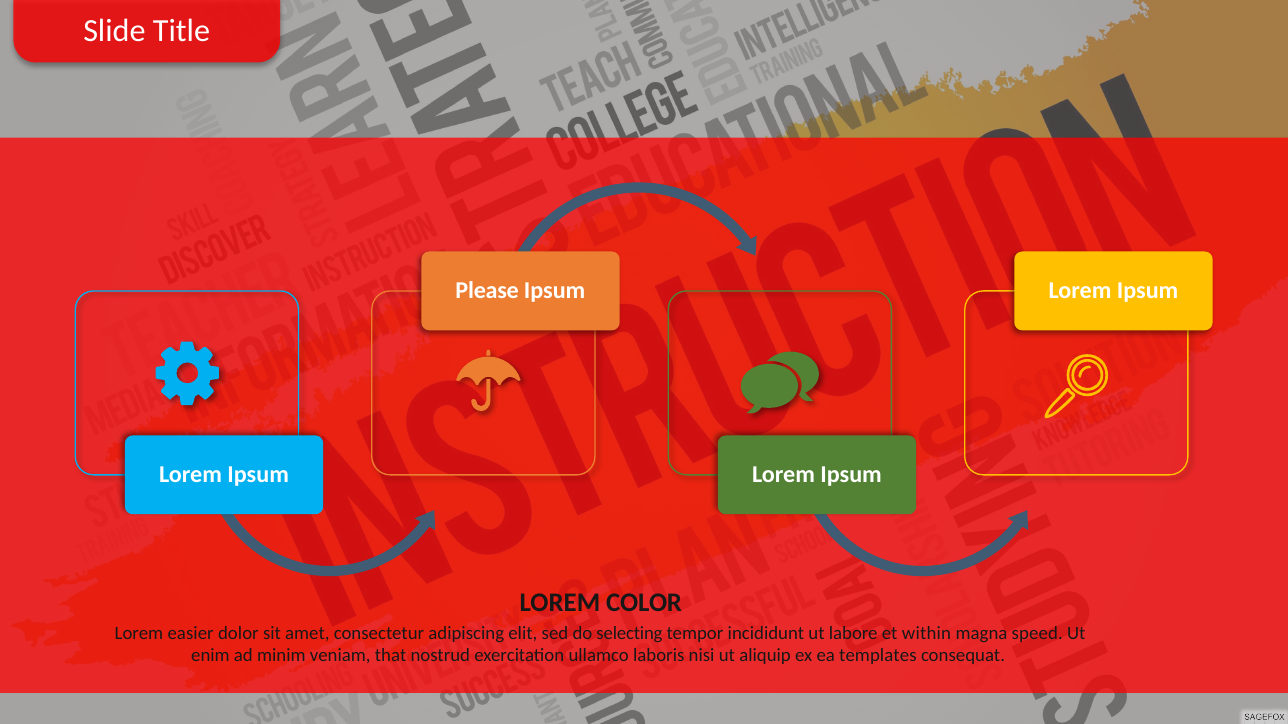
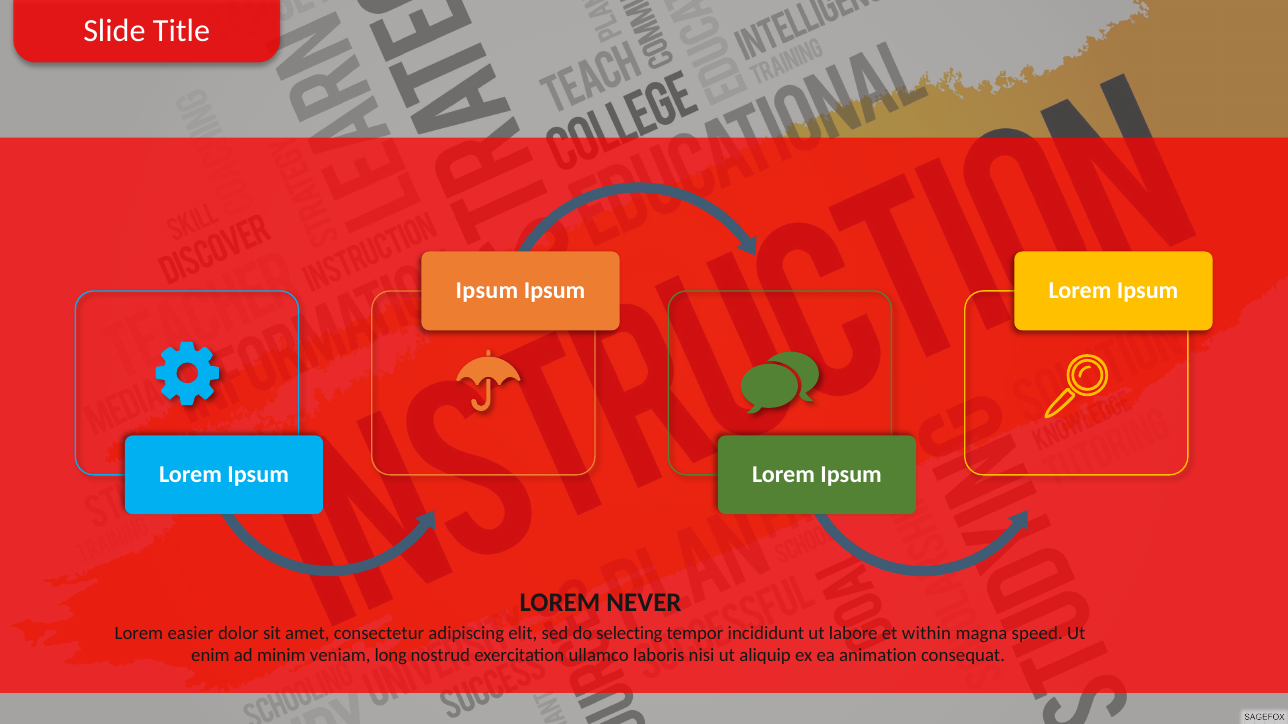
Please at (487, 291): Please -> Ipsum
COLOR: COLOR -> NEVER
that: that -> long
templates: templates -> animation
